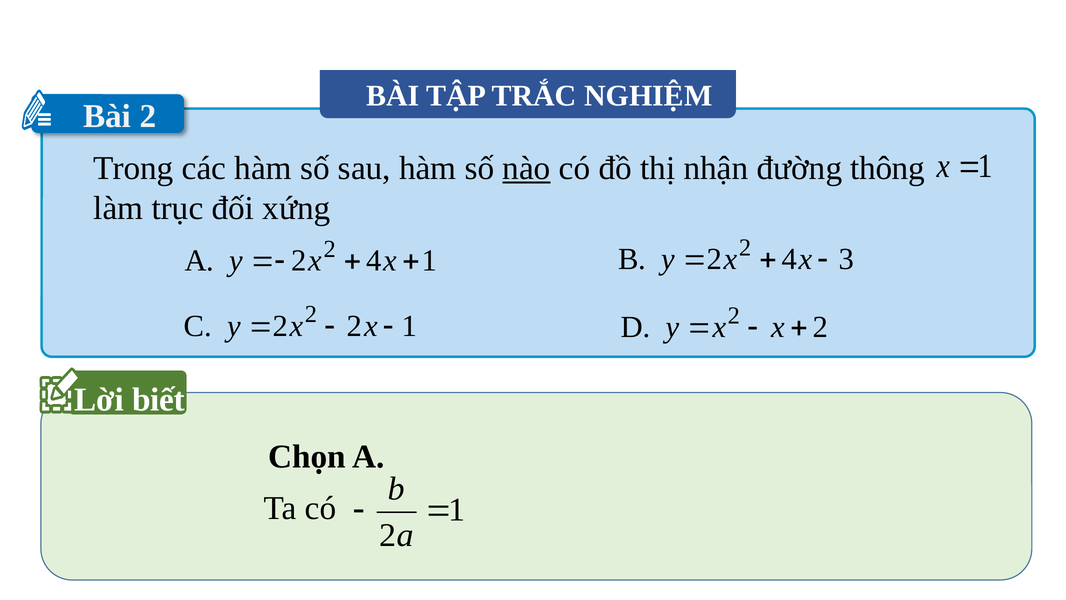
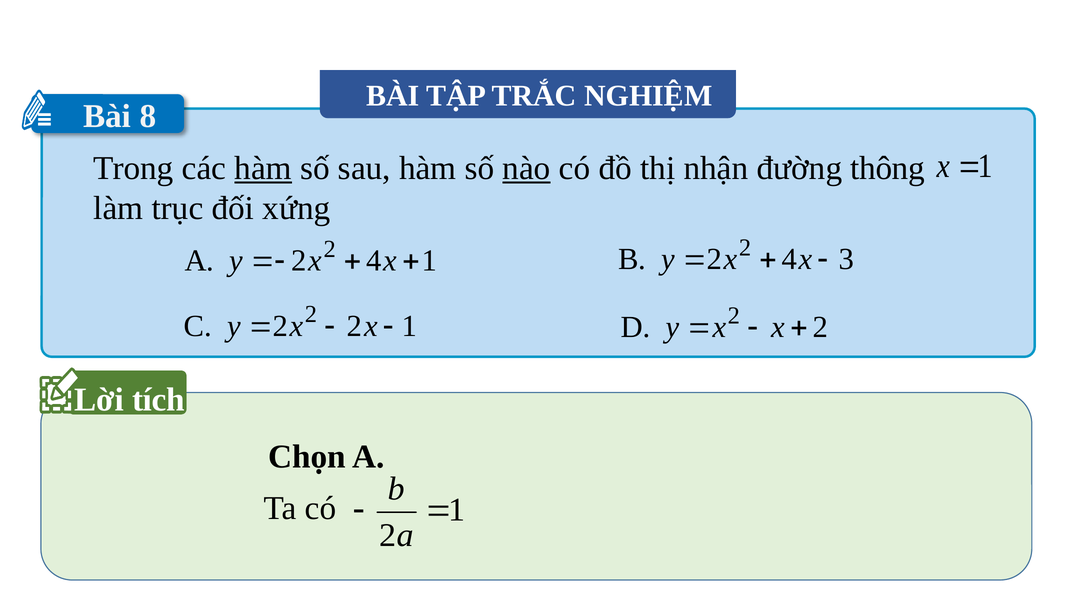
Bài 2: 2 -> 8
hàm at (263, 168) underline: none -> present
biết: biết -> tích
